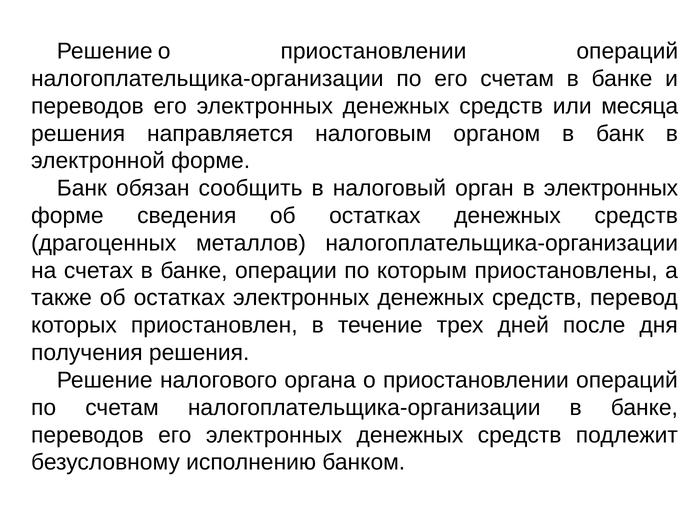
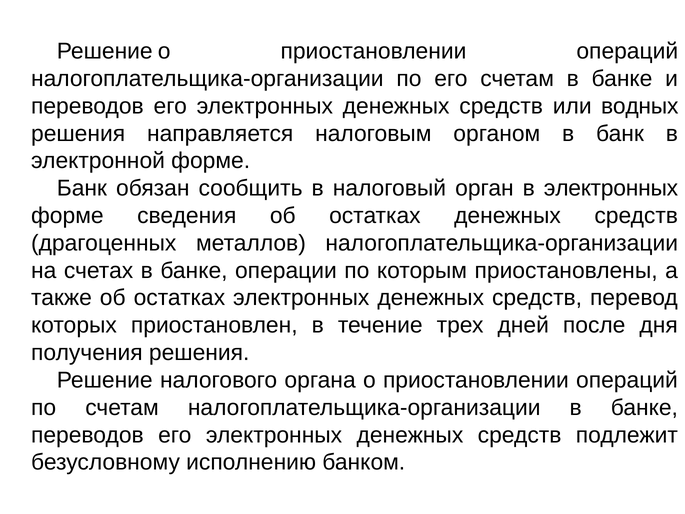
месяца: месяца -> водных
